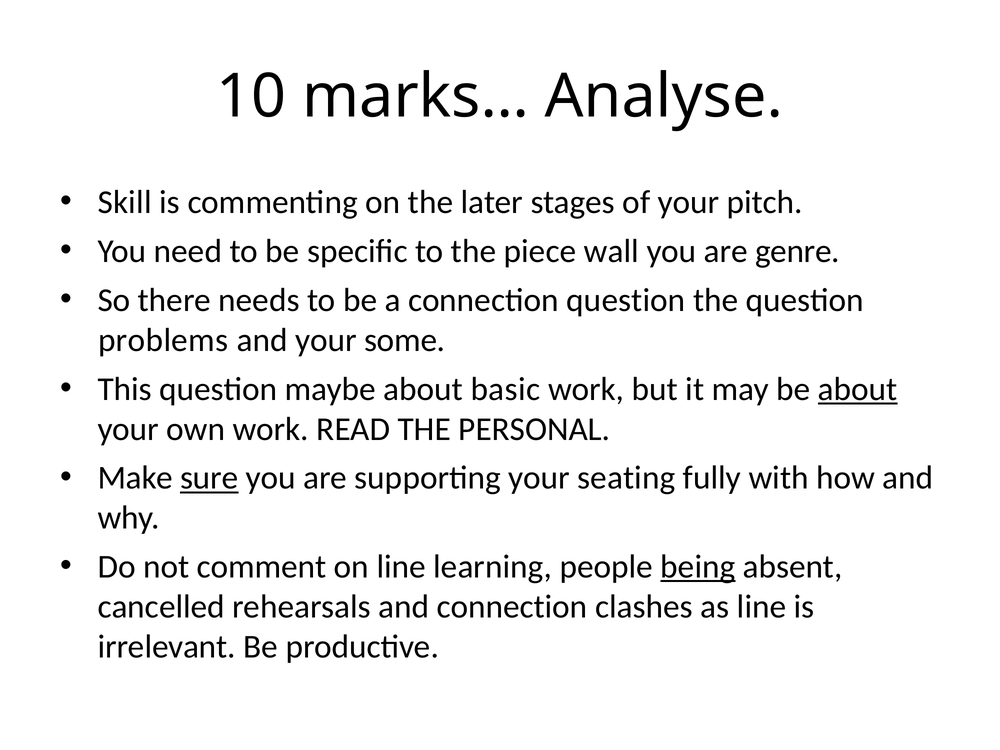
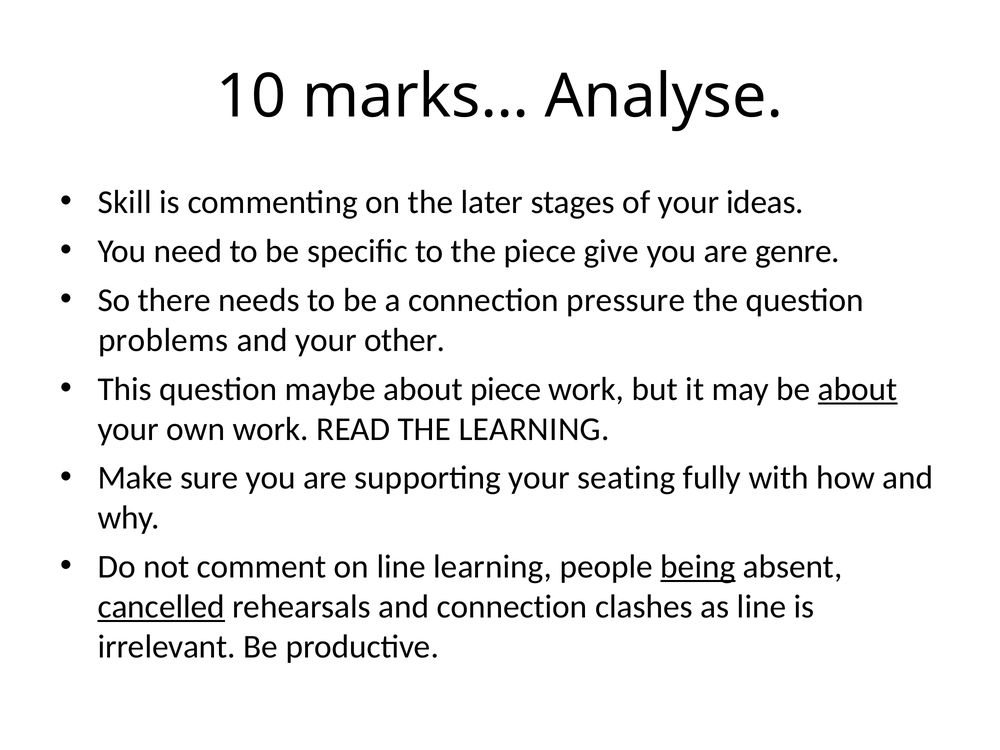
pitch: pitch -> ideas
wall: wall -> give
connection question: question -> pressure
some: some -> other
about basic: basic -> piece
THE PERSONAL: PERSONAL -> LEARNING
sure underline: present -> none
cancelled underline: none -> present
